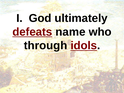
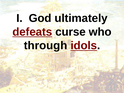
name: name -> curse
